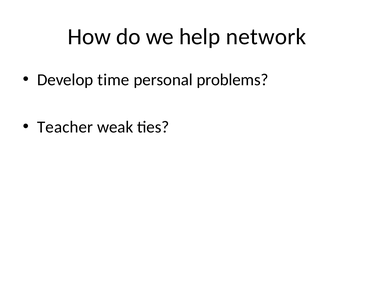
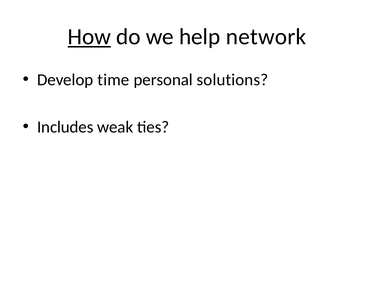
How underline: none -> present
problems: problems -> solutions
Teacher: Teacher -> Includes
